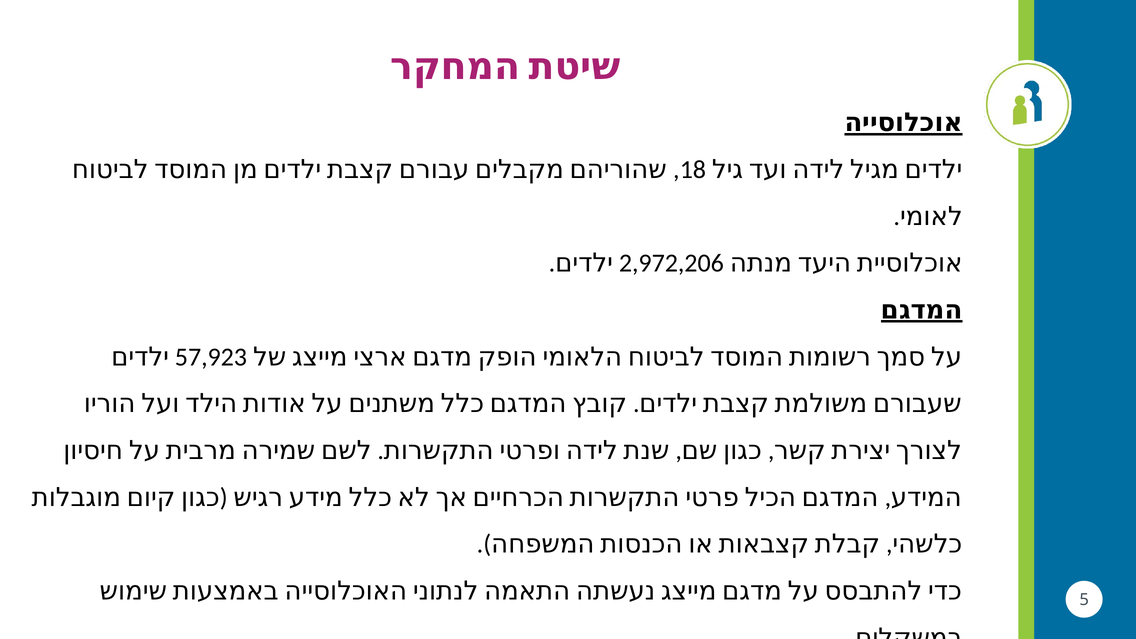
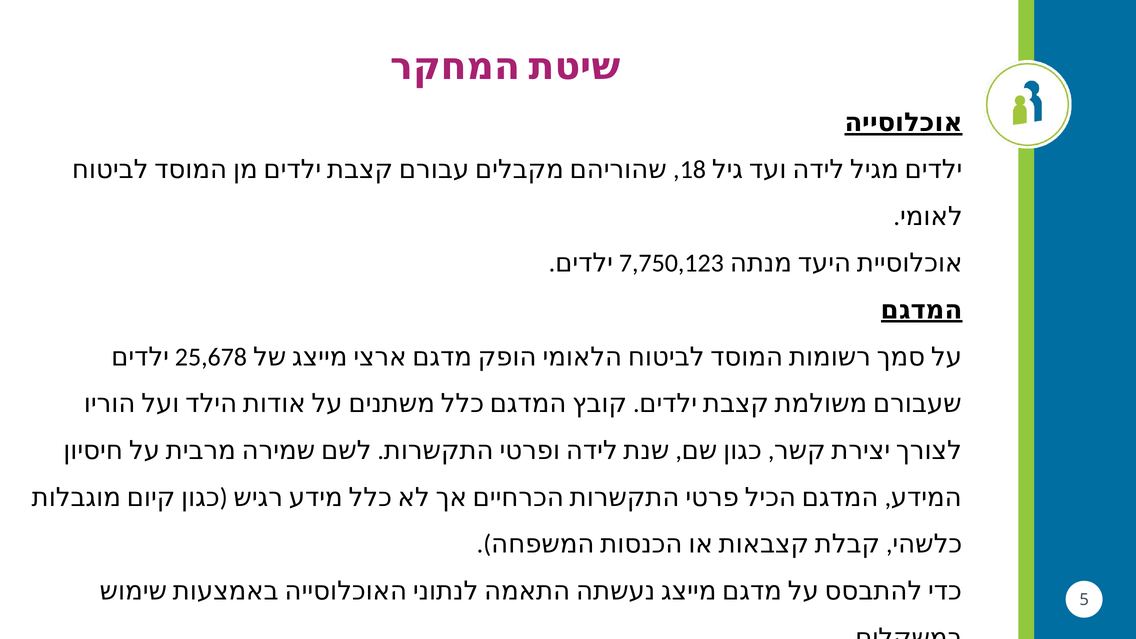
2,972,206: 2,972,206 -> 7,750,123
57,923: 57,923 -> 25,678
